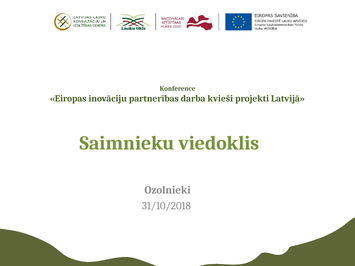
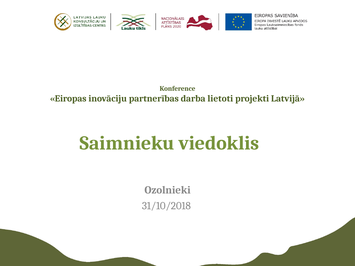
kvieši: kvieši -> lietoti
